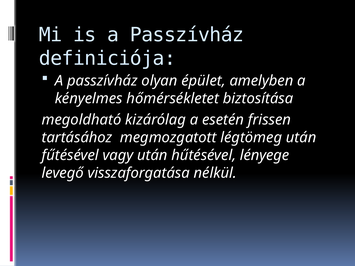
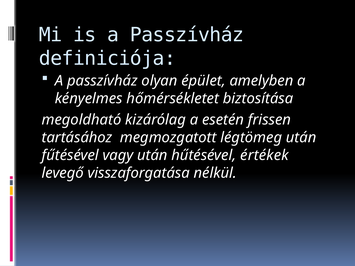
lényege: lényege -> értékek
